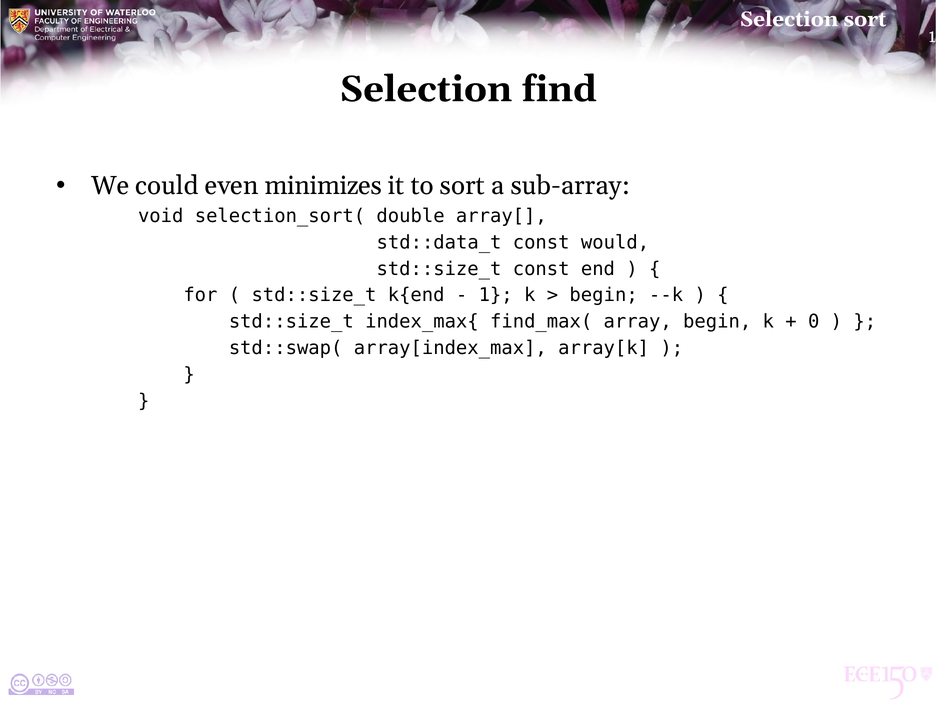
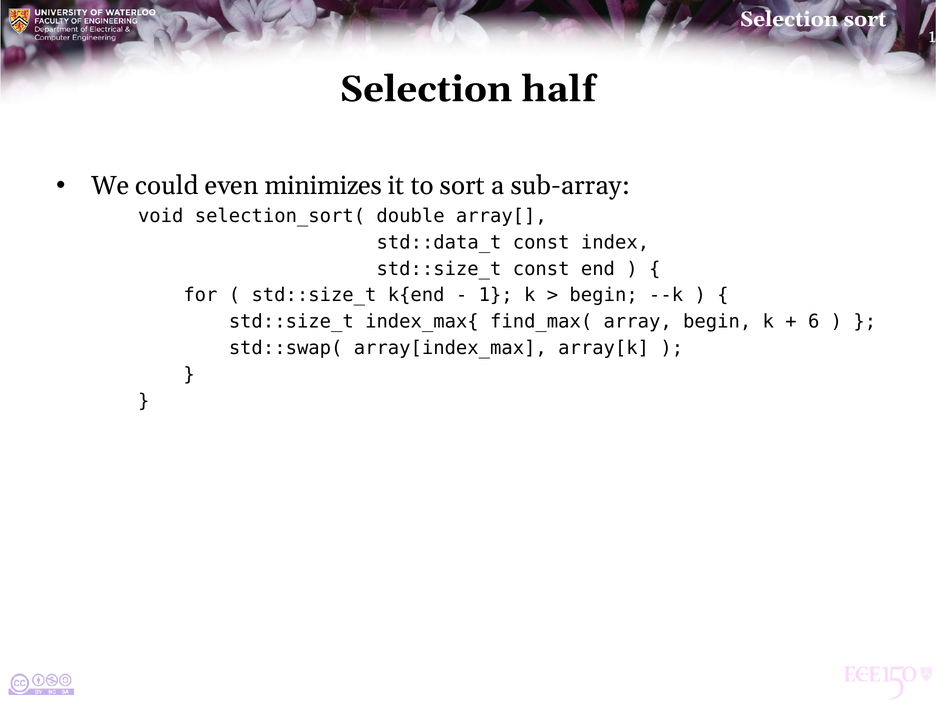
find: find -> half
would: would -> index
0: 0 -> 6
